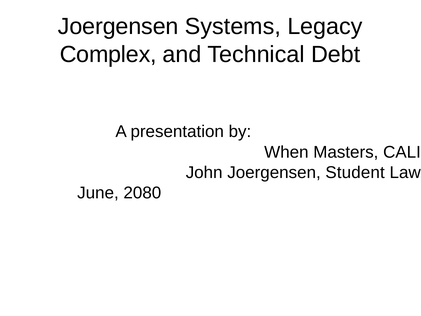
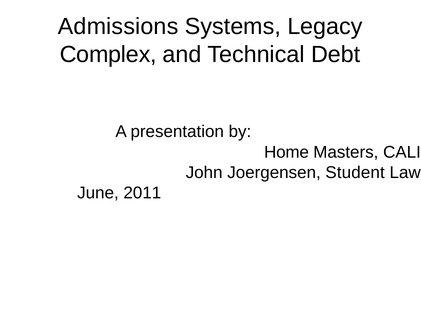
Joergensen at (118, 27): Joergensen -> Admissions
When: When -> Home
2080: 2080 -> 2011
